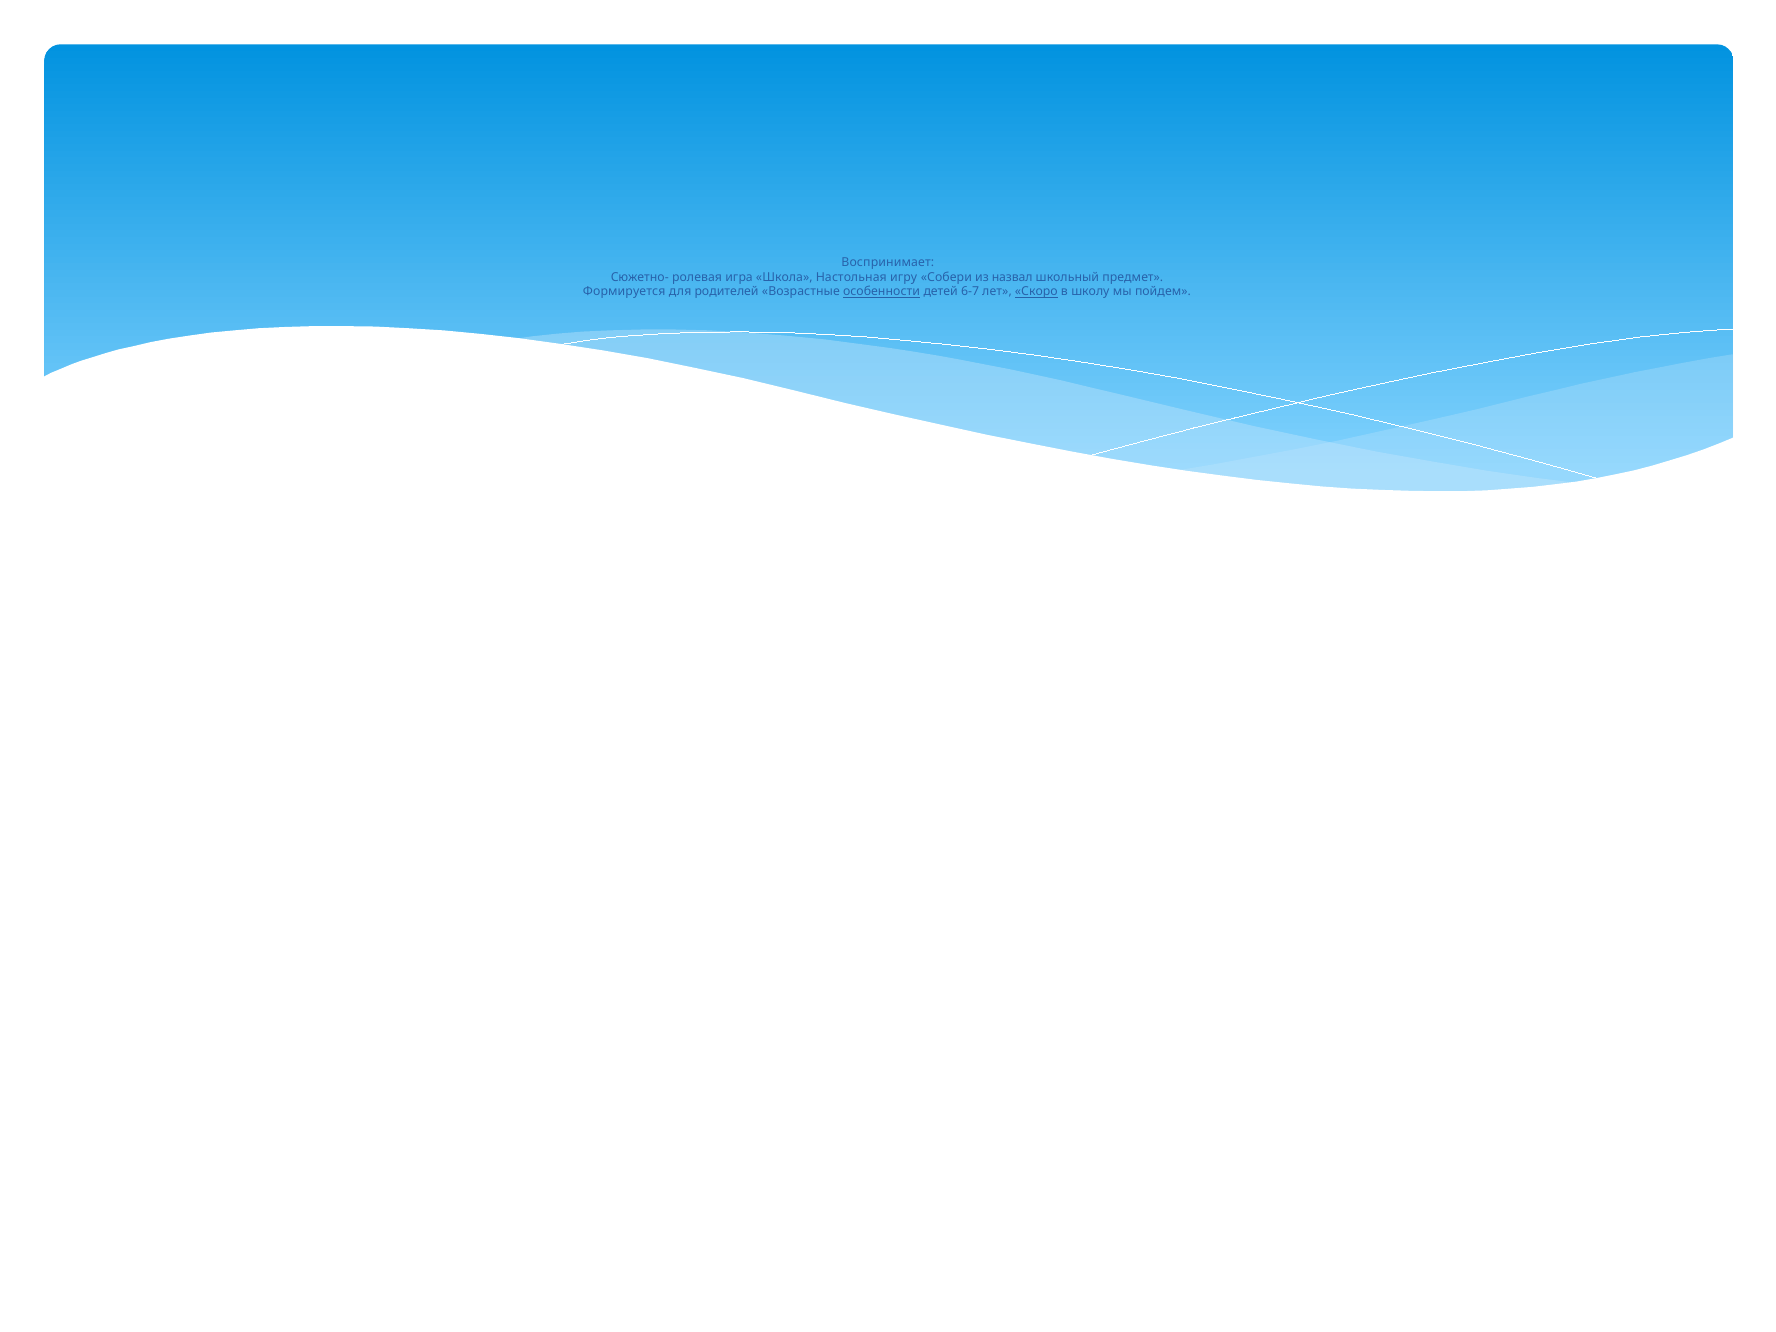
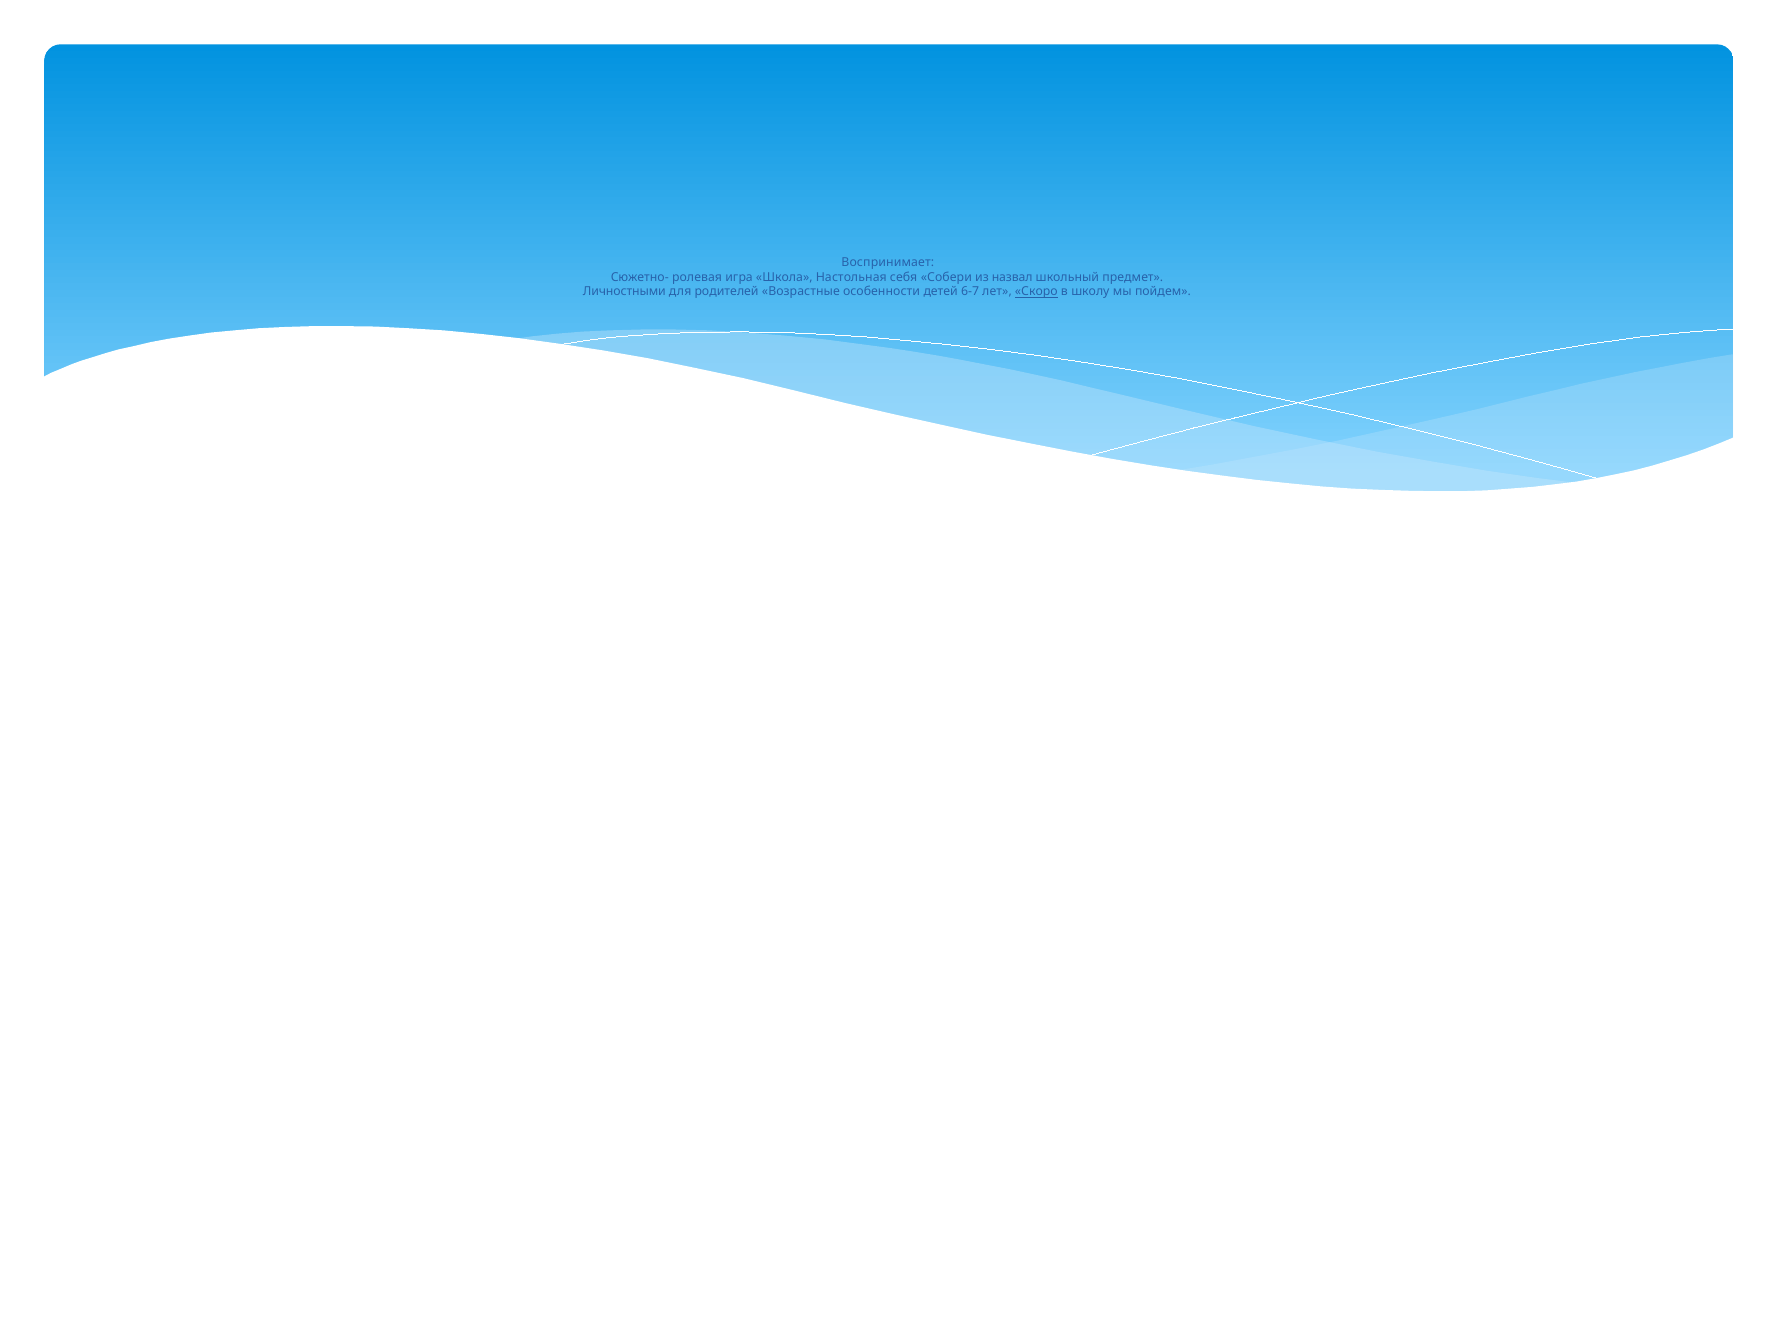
игру: игру -> себя
Формируется: Формируется -> Личностными
особенности underline: present -> none
